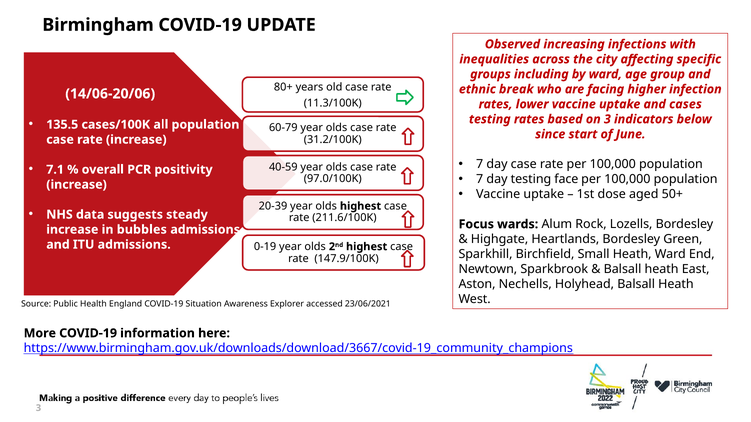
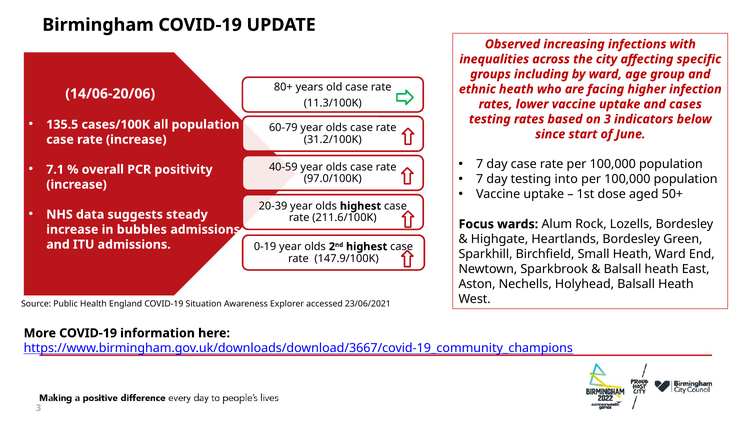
ethnic break: break -> heath
face: face -> into
